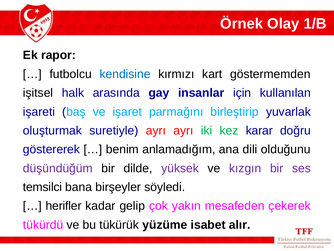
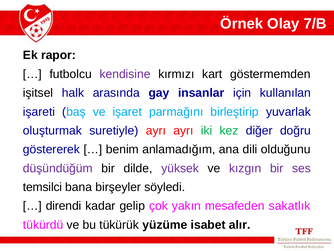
1/B: 1/B -> 7/B
kendisine colour: blue -> purple
karar: karar -> diğer
herifler: herifler -> direndi
çekerek: çekerek -> sakatlık
